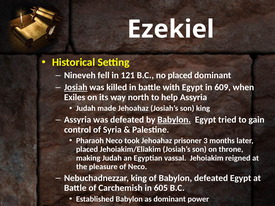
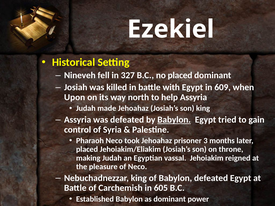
121: 121 -> 327
Josiah underline: present -> none
Exiles: Exiles -> Upon
